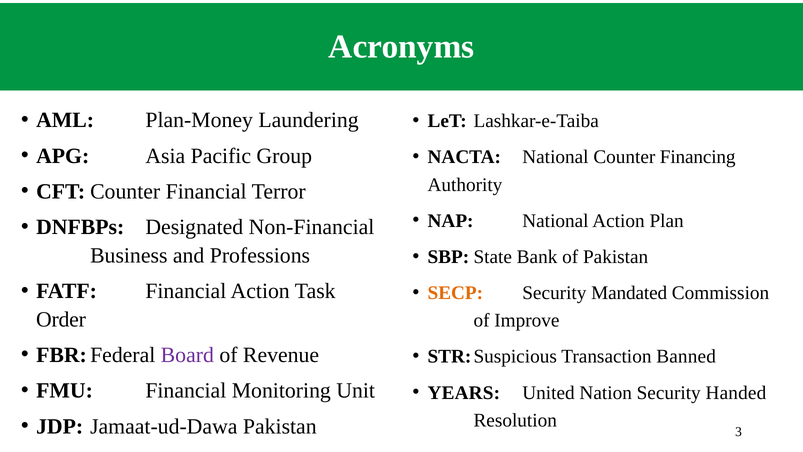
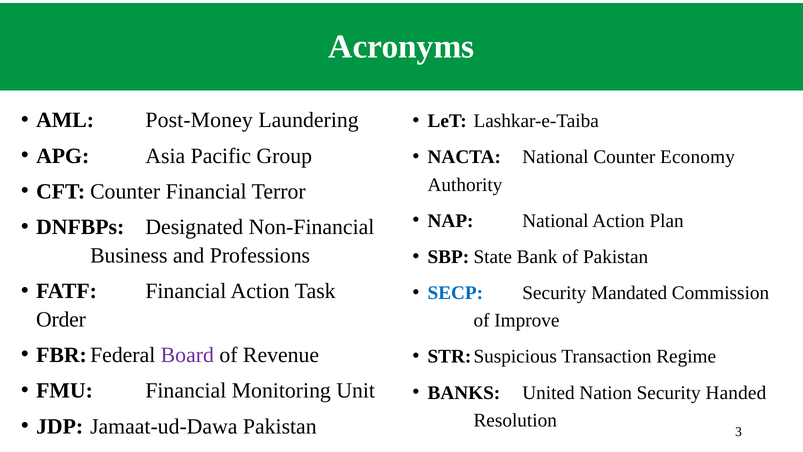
Plan-Money: Plan-Money -> Post-Money
Financing: Financing -> Economy
SECP colour: orange -> blue
Banned: Banned -> Regime
YEARS: YEARS -> BANKS
